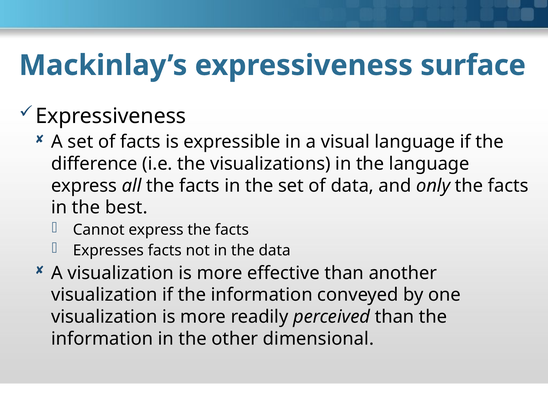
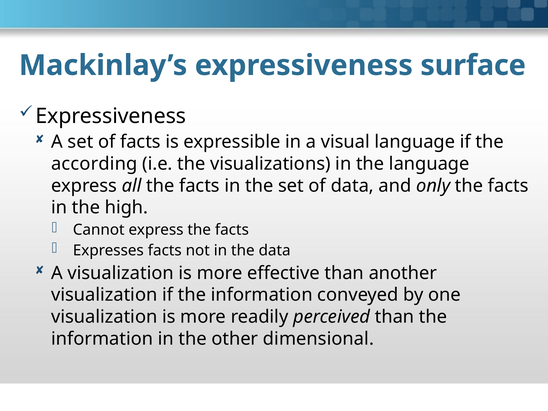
difference: difference -> according
best: best -> high
